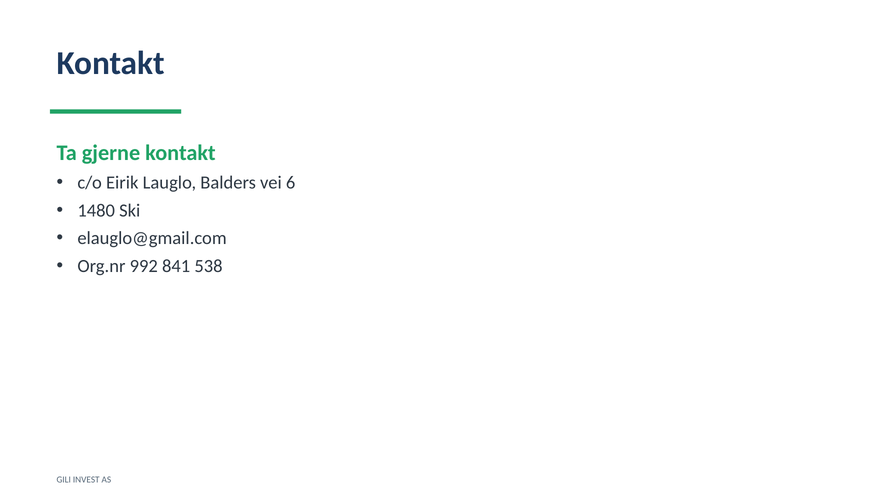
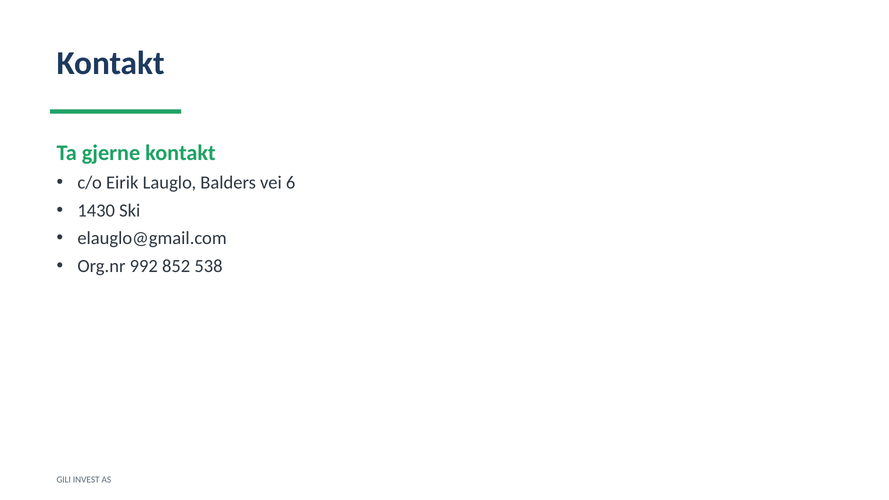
1480: 1480 -> 1430
841: 841 -> 852
